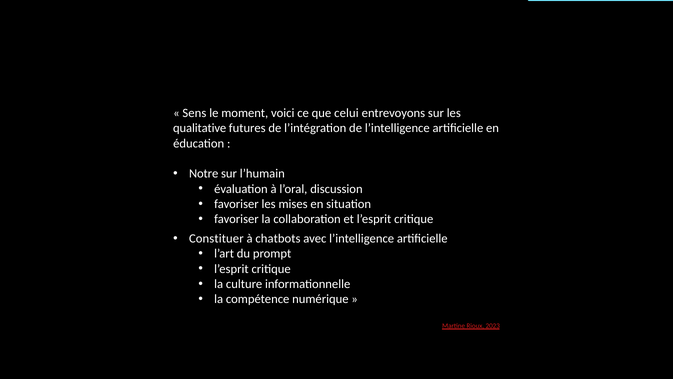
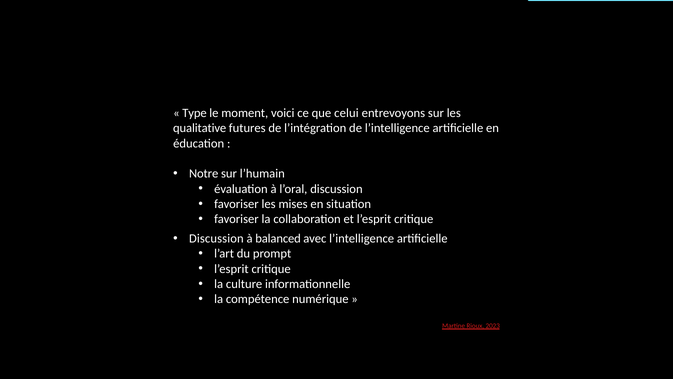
Sens: Sens -> Type
Constituer at (216, 238): Constituer -> Discussion
chatbots: chatbots -> balanced
